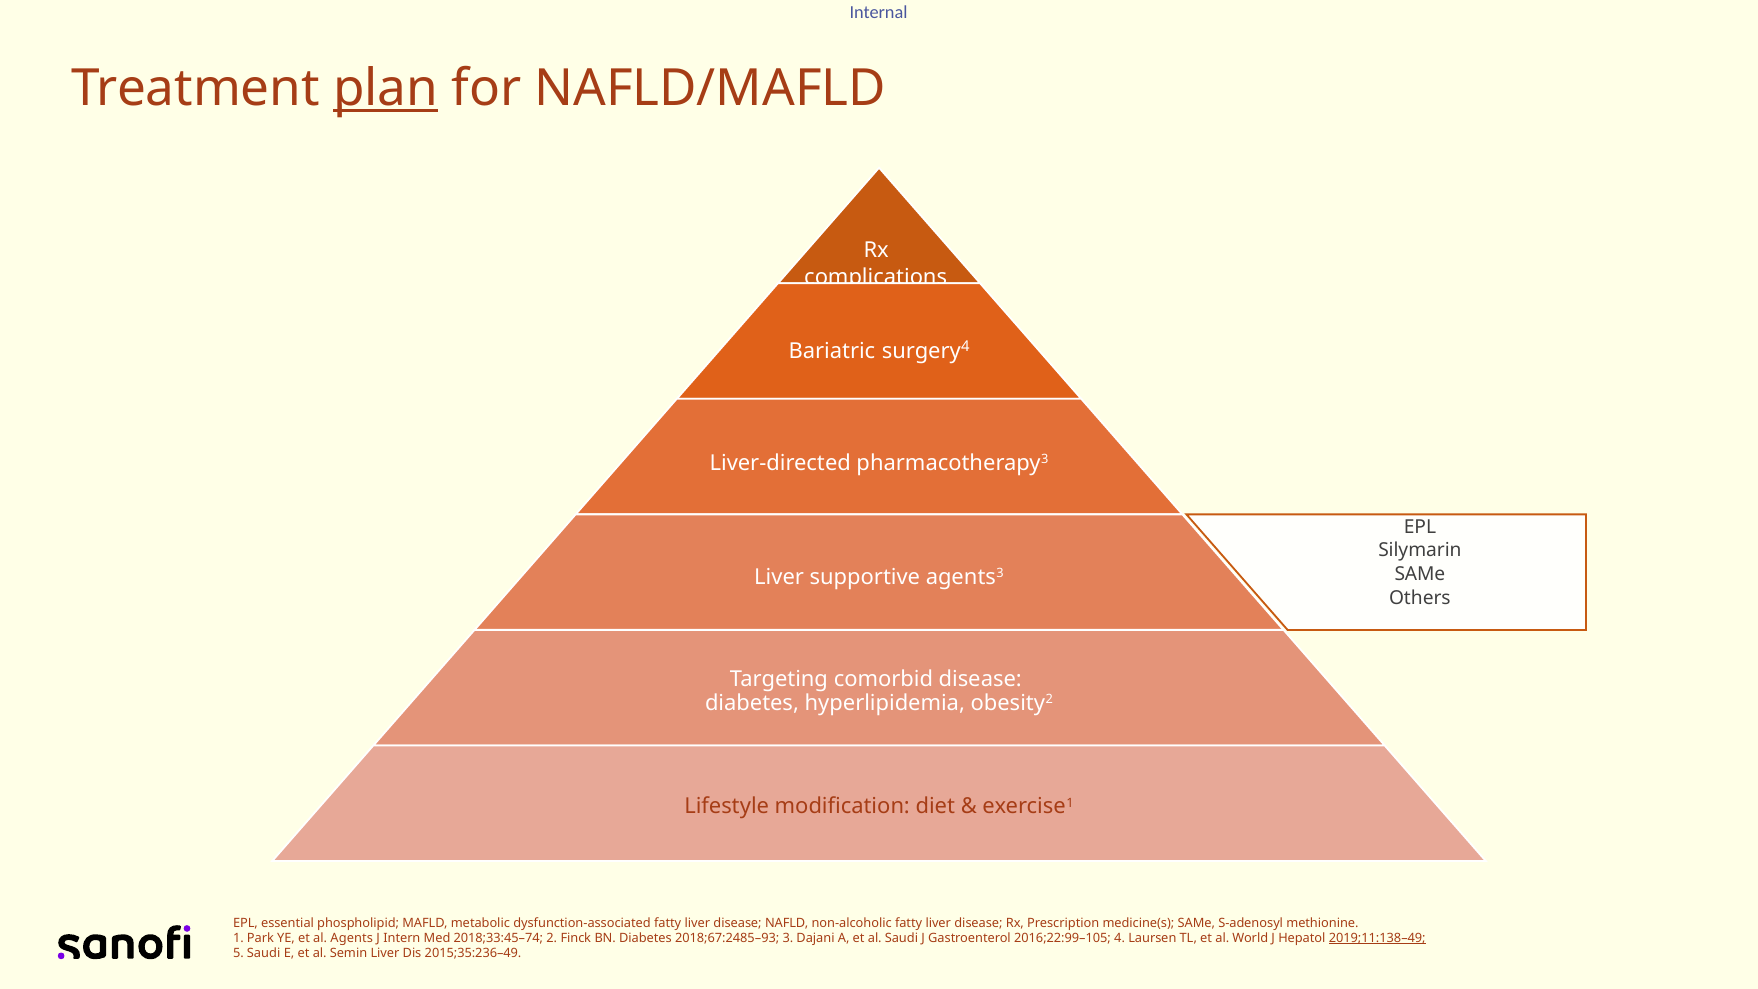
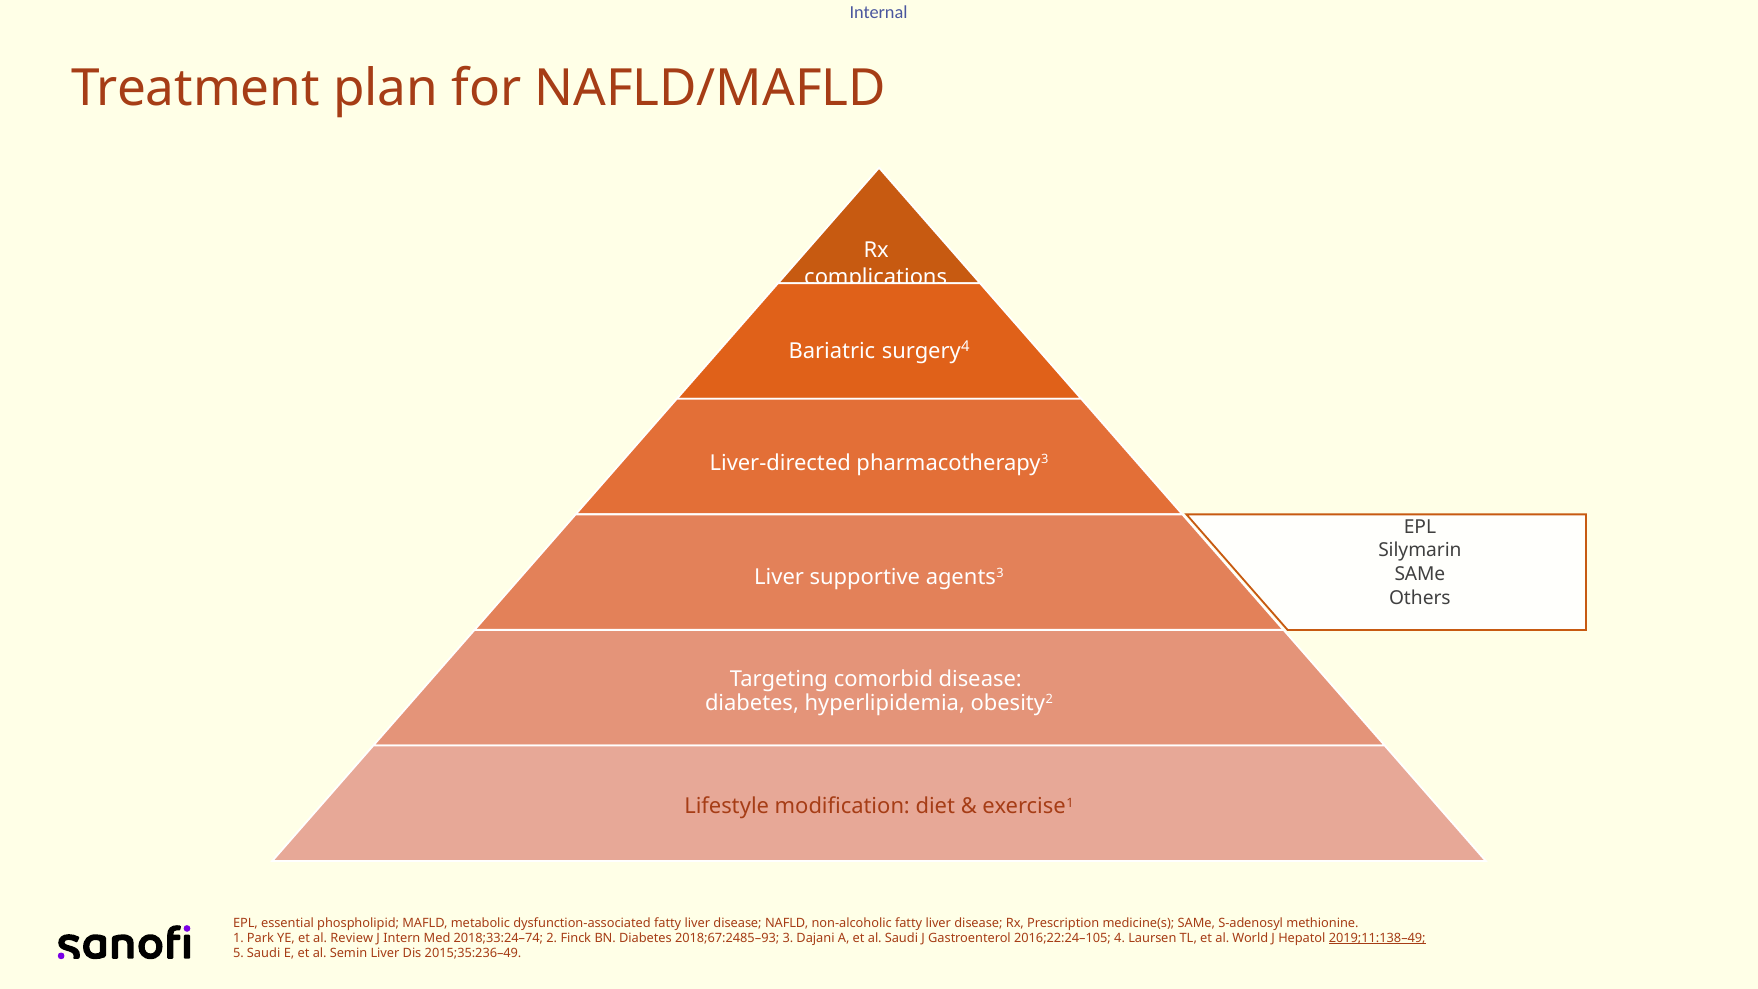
plan underline: present -> none
Agents: Agents -> Review
2018;33:45–74: 2018;33:45–74 -> 2018;33:24–74
2016;22:99–105: 2016;22:99–105 -> 2016;22:24–105
